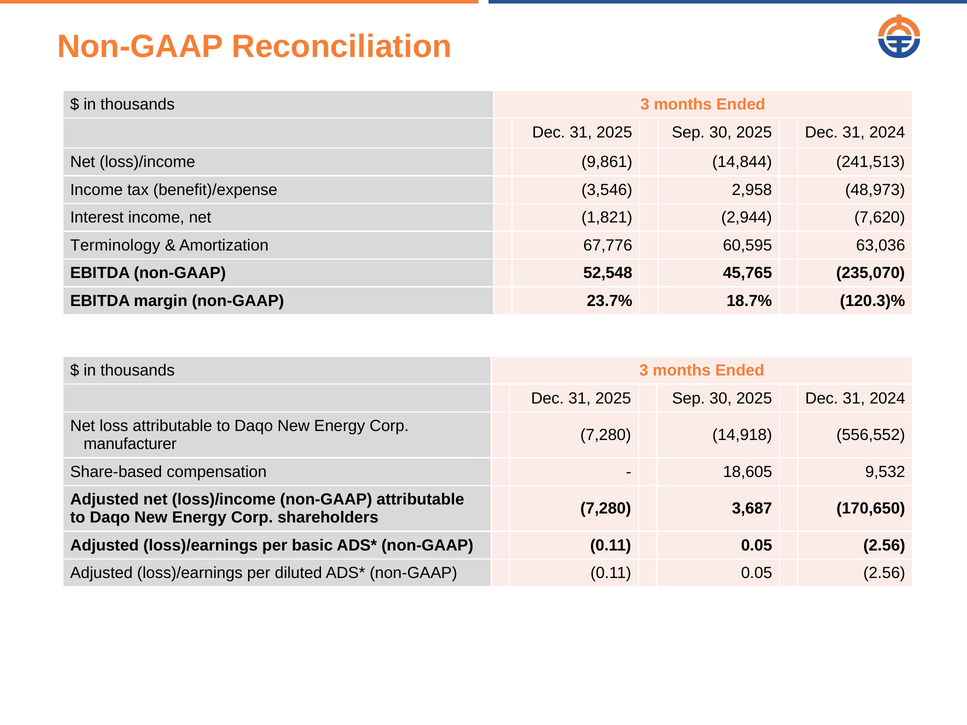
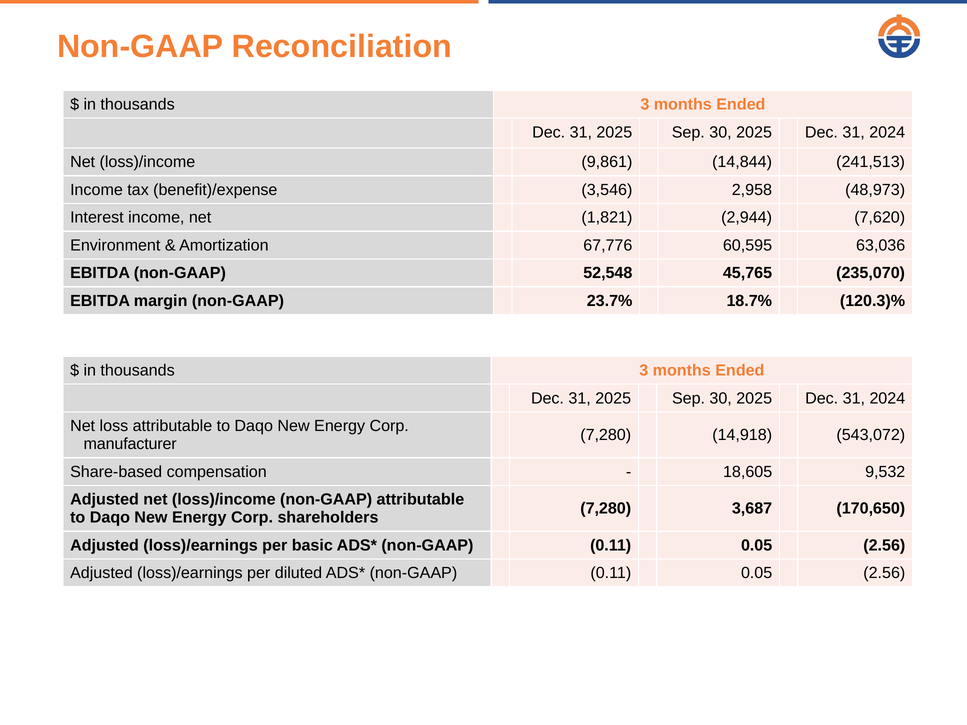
Terminology: Terminology -> Environment
556,552: 556,552 -> 543,072
